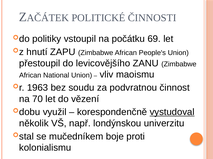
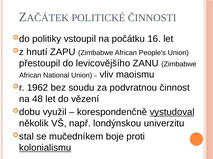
69: 69 -> 16
1963: 1963 -> 1962
70: 70 -> 48
kolonialismu underline: none -> present
